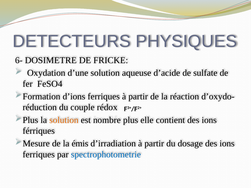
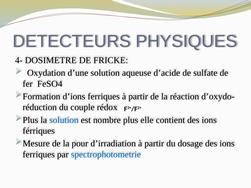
6-: 6- -> 4-
solution at (64, 120) colour: orange -> blue
émis: émis -> pour
